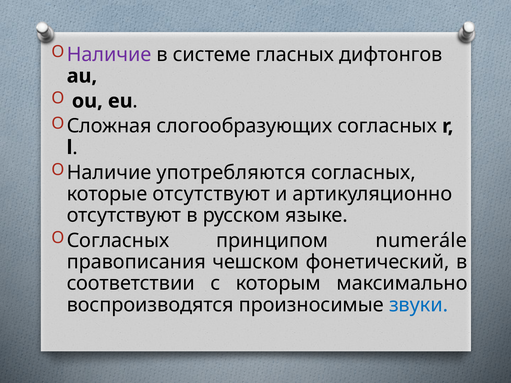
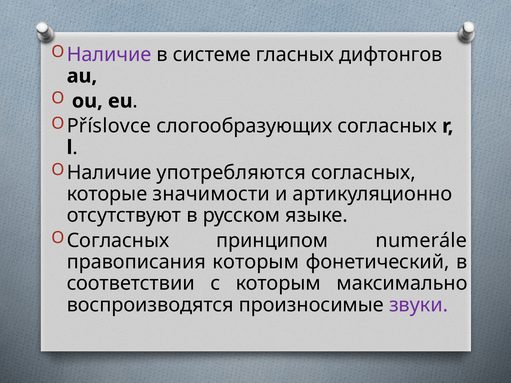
Сложная: Сложная -> Příslovce
которые отсутствуют: отсутствуют -> значимости
правописания чешском: чешском -> которым
звуки colour: blue -> purple
